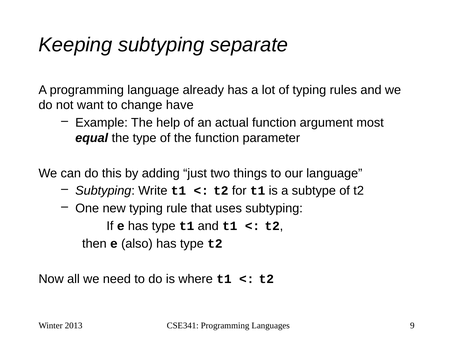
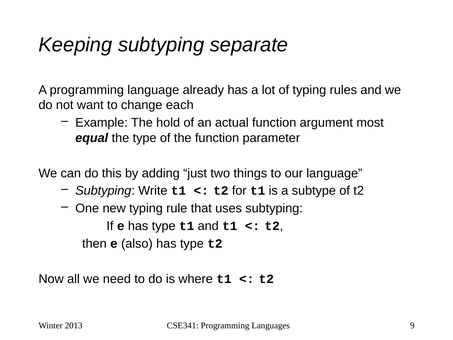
have: have -> each
help: help -> hold
